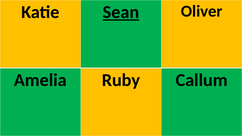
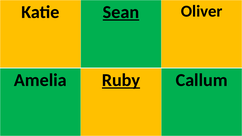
Ruby underline: none -> present
